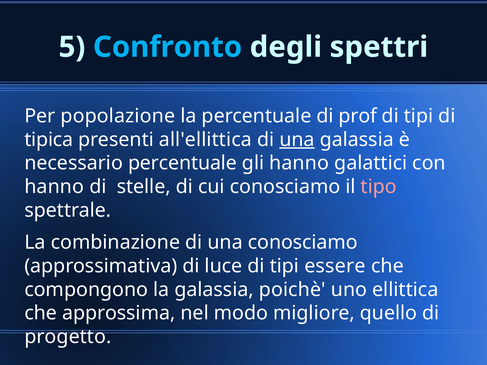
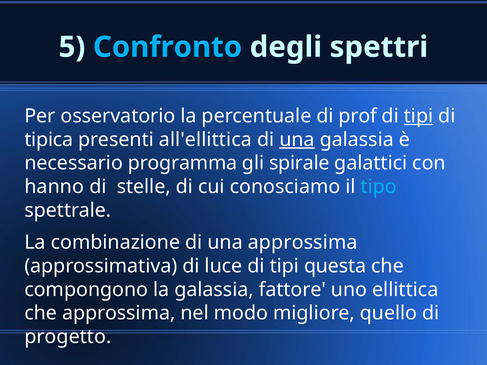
popolazione: popolazione -> osservatorio
tipi at (419, 116) underline: none -> present
necessario percentuale: percentuale -> programma
gli hanno: hanno -> spirale
tipo colour: pink -> light blue
una conosciamo: conosciamo -> approssima
essere: essere -> questa
poichè: poichè -> fattore
